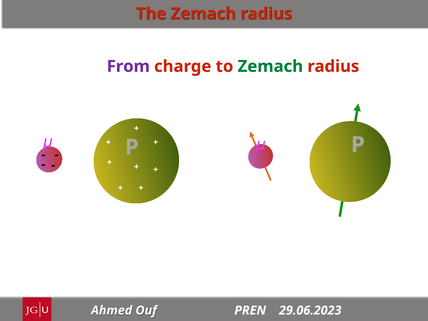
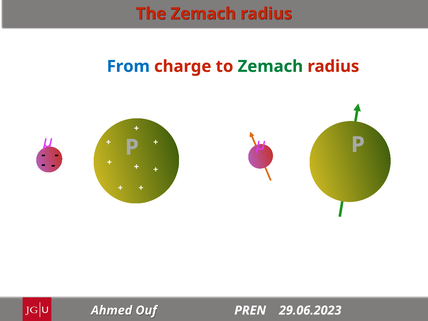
From colour: purple -> blue
